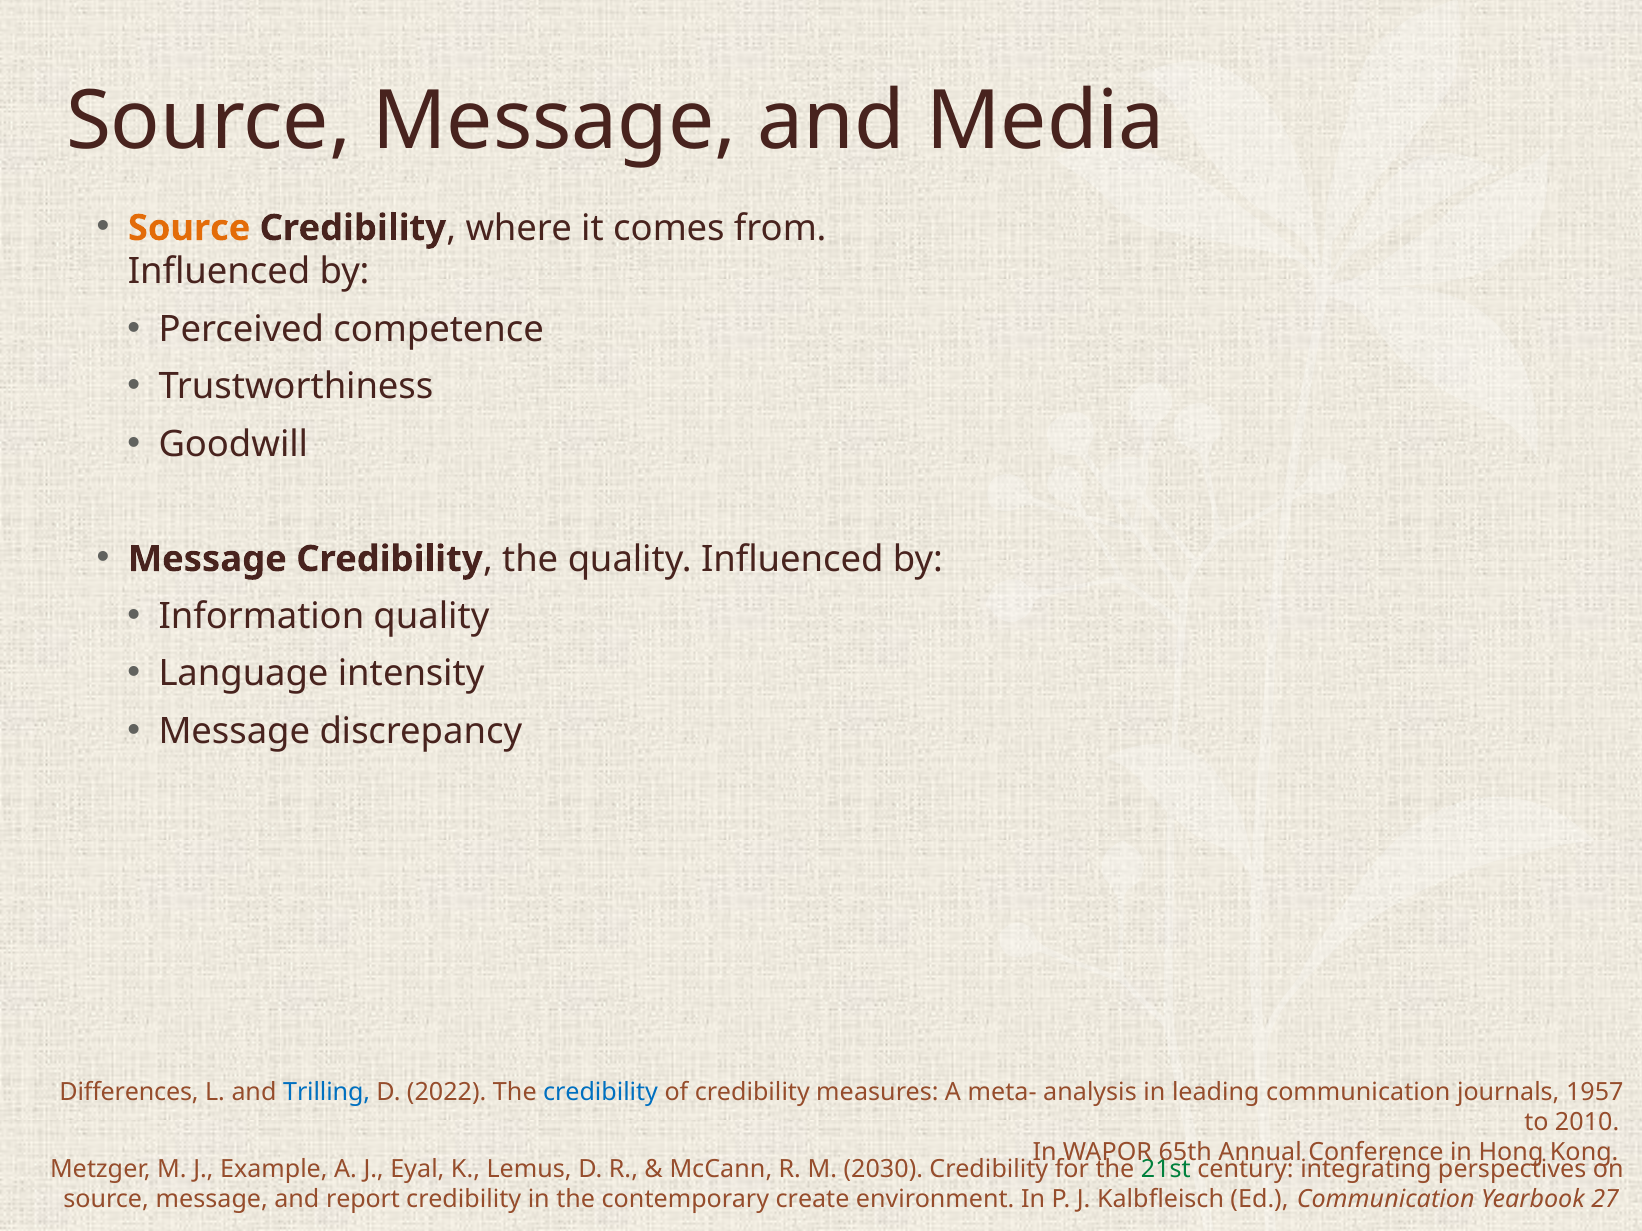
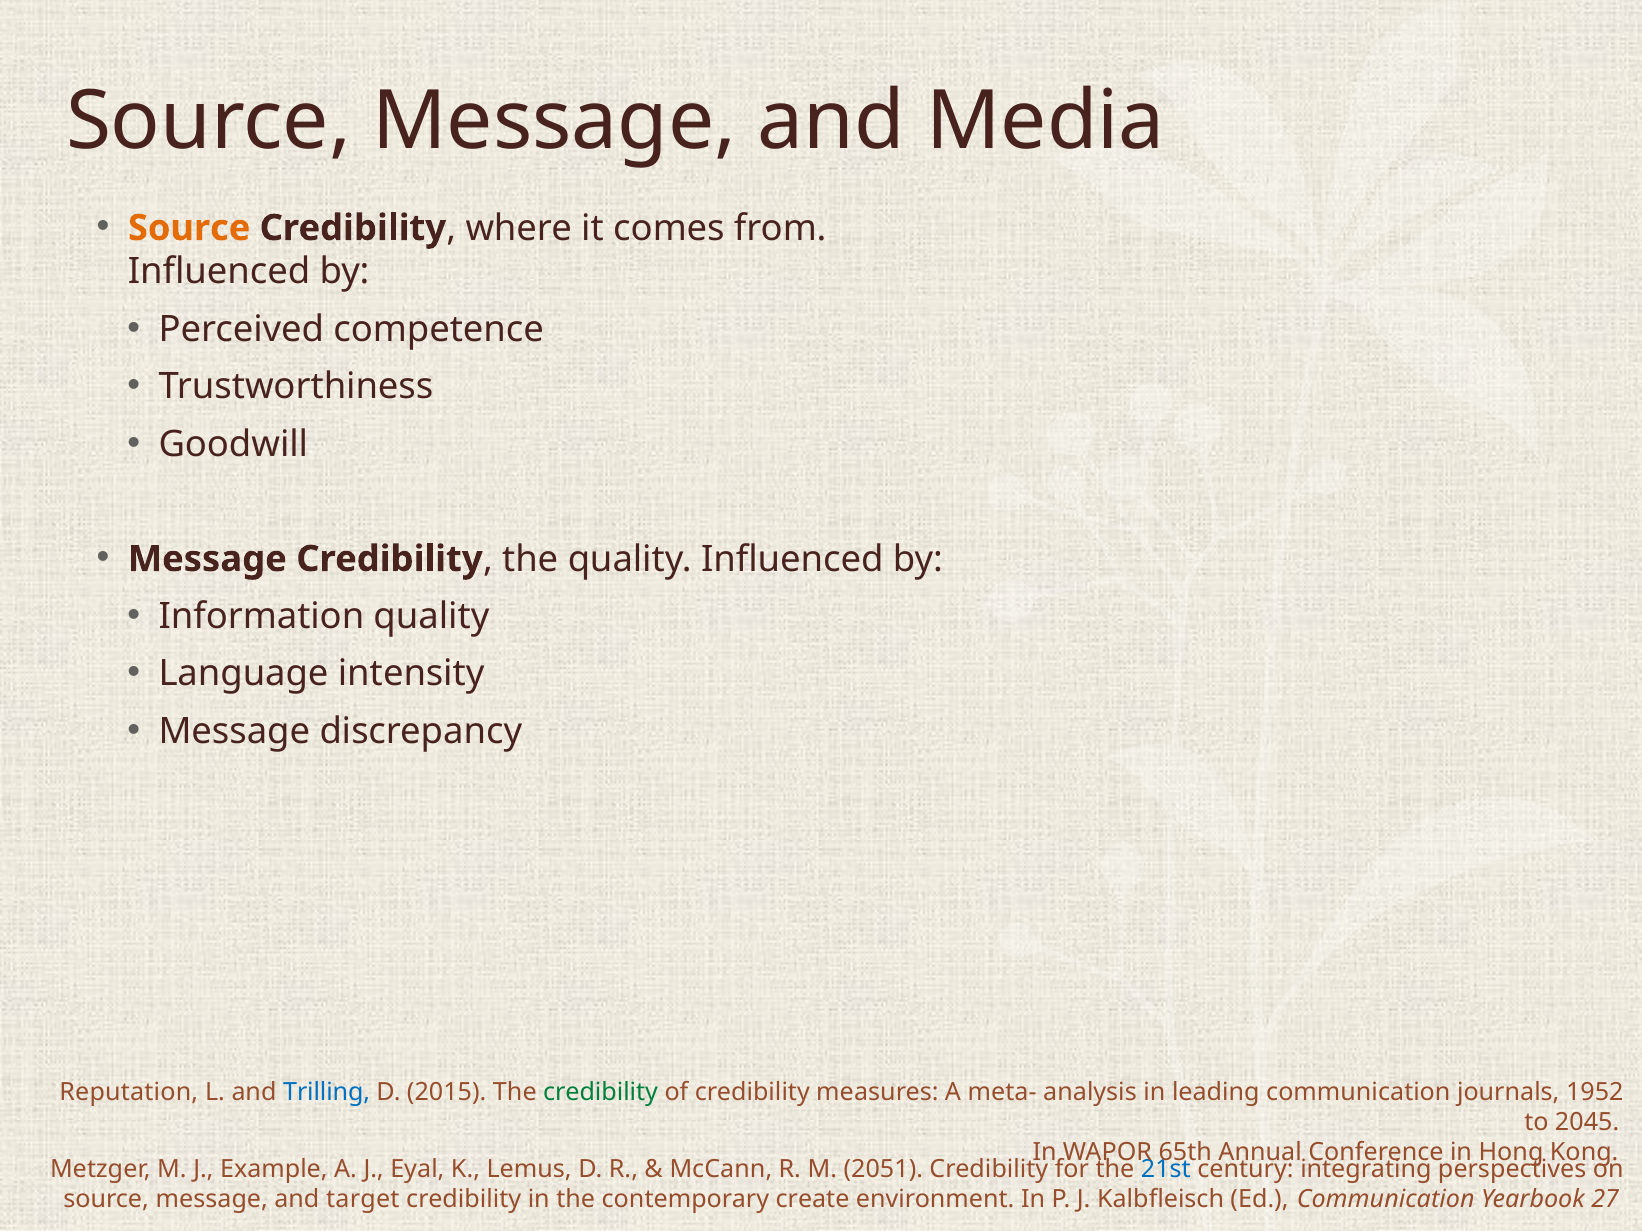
Differences: Differences -> Reputation
2022: 2022 -> 2015
credibility at (601, 1093) colour: blue -> green
1957: 1957 -> 1952
2010: 2010 -> 2045
2030: 2030 -> 2051
21st colour: green -> blue
report: report -> target
